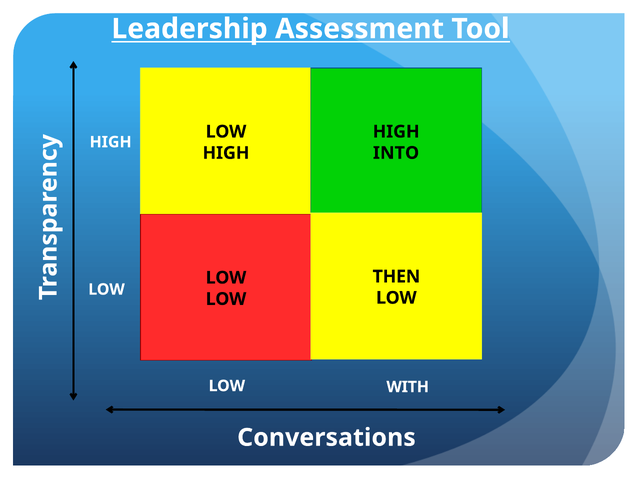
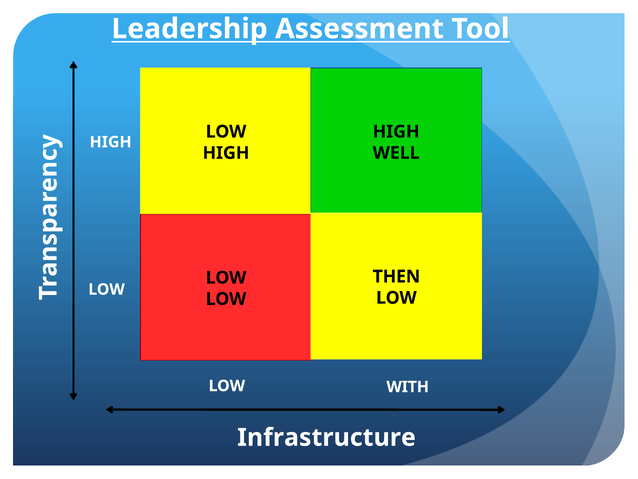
INTO: INTO -> WELL
Conversations: Conversations -> Infrastructure
